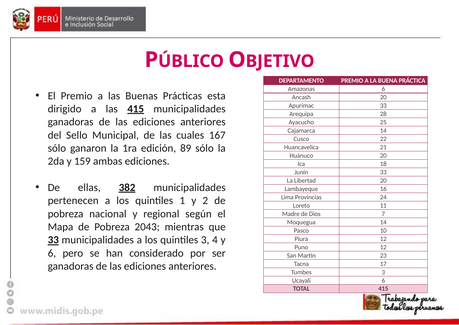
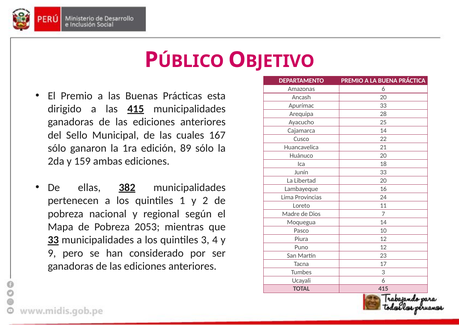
2043: 2043 -> 2053
6 at (52, 253): 6 -> 9
